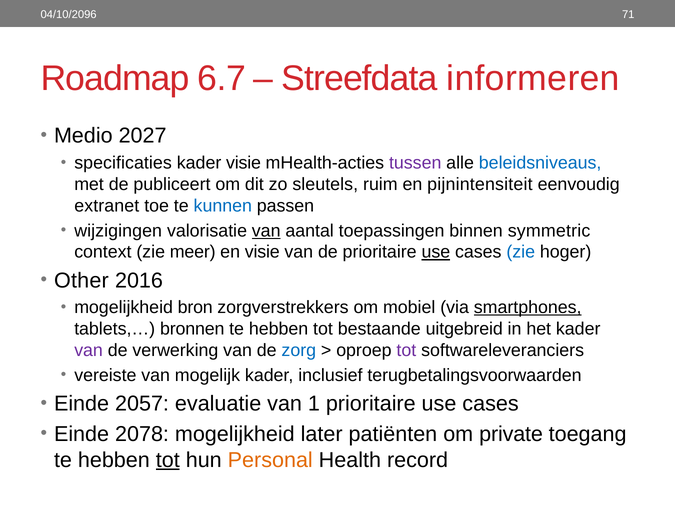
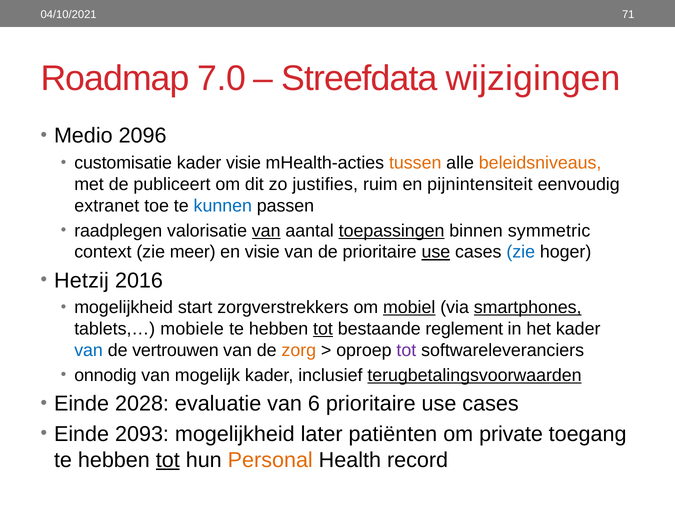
04/10/2096: 04/10/2096 -> 04/10/2021
6.7: 6.7 -> 7.0
informeren: informeren -> wijzigingen
2027: 2027 -> 2096
specificaties: specificaties -> customisatie
tussen colour: purple -> orange
beleidsniveaus colour: blue -> orange
sleutels: sleutels -> justifies
wijzigingen: wijzigingen -> raadplegen
toepassingen underline: none -> present
Other: Other -> Hetzij
bron: bron -> start
mobiel underline: none -> present
bronnen: bronnen -> mobiele
tot at (323, 329) underline: none -> present
uitgebreid: uitgebreid -> reglement
van at (89, 350) colour: purple -> blue
verwerking: verwerking -> vertrouwen
zorg colour: blue -> orange
vereiste: vereiste -> onnodig
terugbetalingsvoorwaarden underline: none -> present
2057: 2057 -> 2028
1: 1 -> 6
2078: 2078 -> 2093
